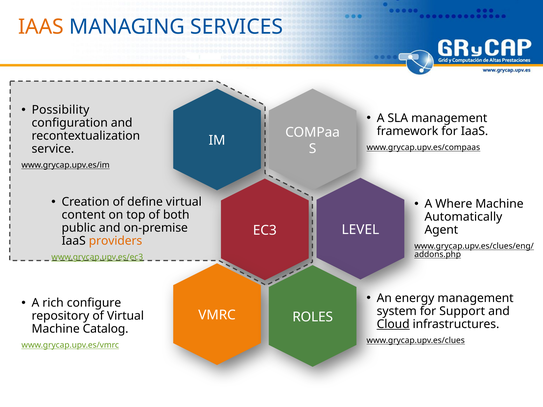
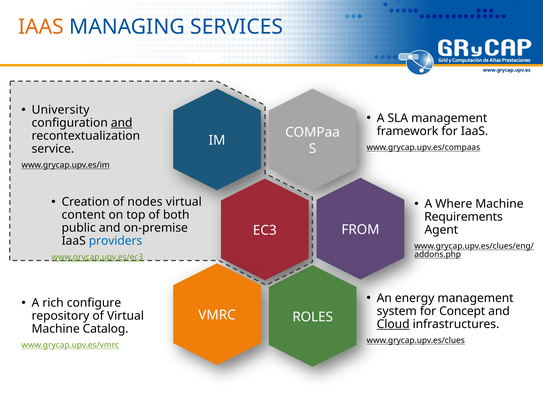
Possibility: Possibility -> University
and at (122, 123) underline: none -> present
define: define -> nodes
Automatically: Automatically -> Requirements
LEVEL: LEVEL -> FROM
providers colour: orange -> blue
Support: Support -> Concept
